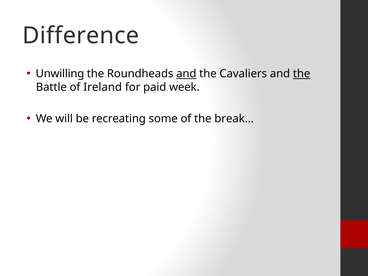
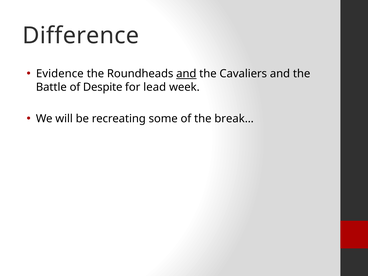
Unwilling: Unwilling -> Evidence
the at (302, 74) underline: present -> none
Ireland: Ireland -> Despite
paid: paid -> lead
